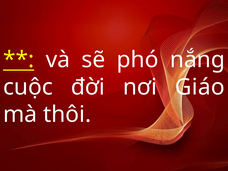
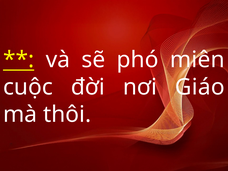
nắng: nắng -> miên
